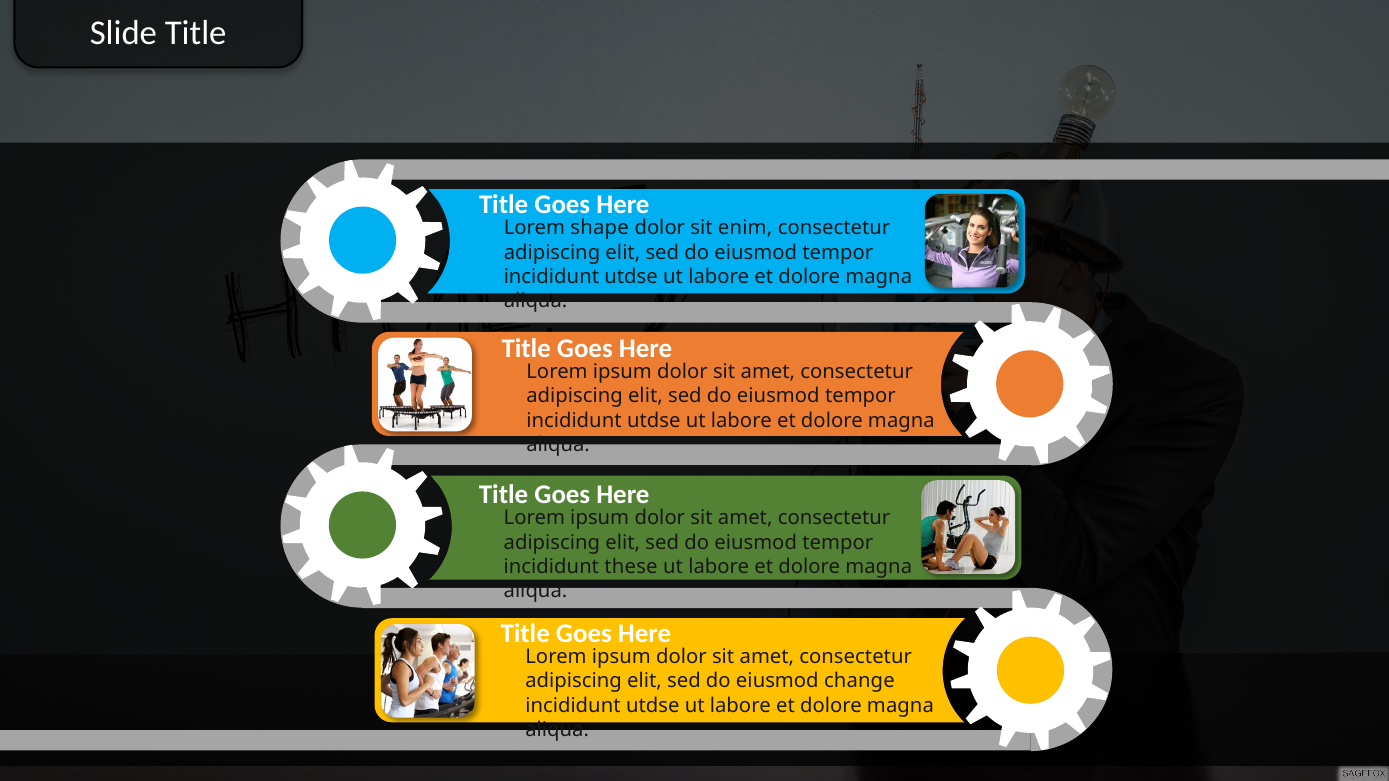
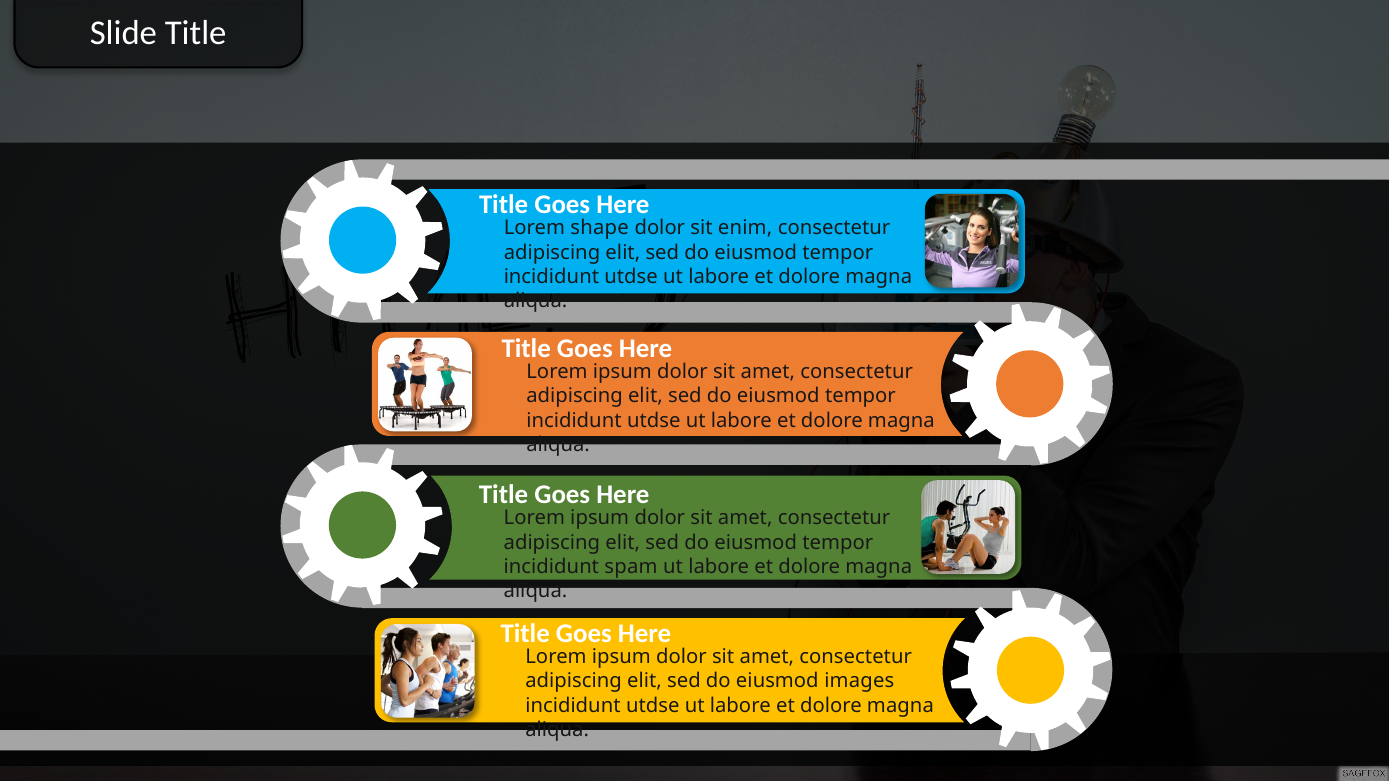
these: these -> spam
change: change -> images
